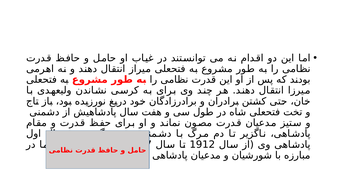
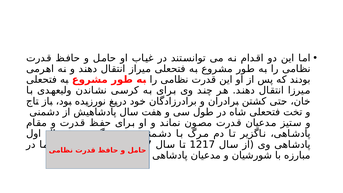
1912 at (202, 144): 1912 -> 1217
